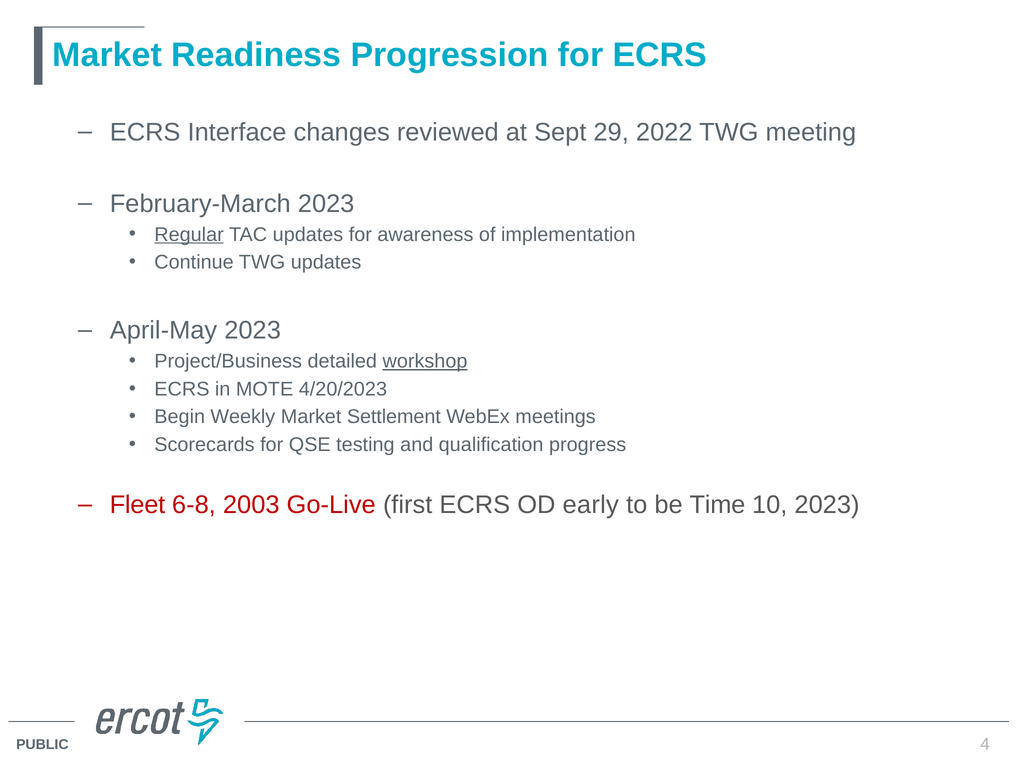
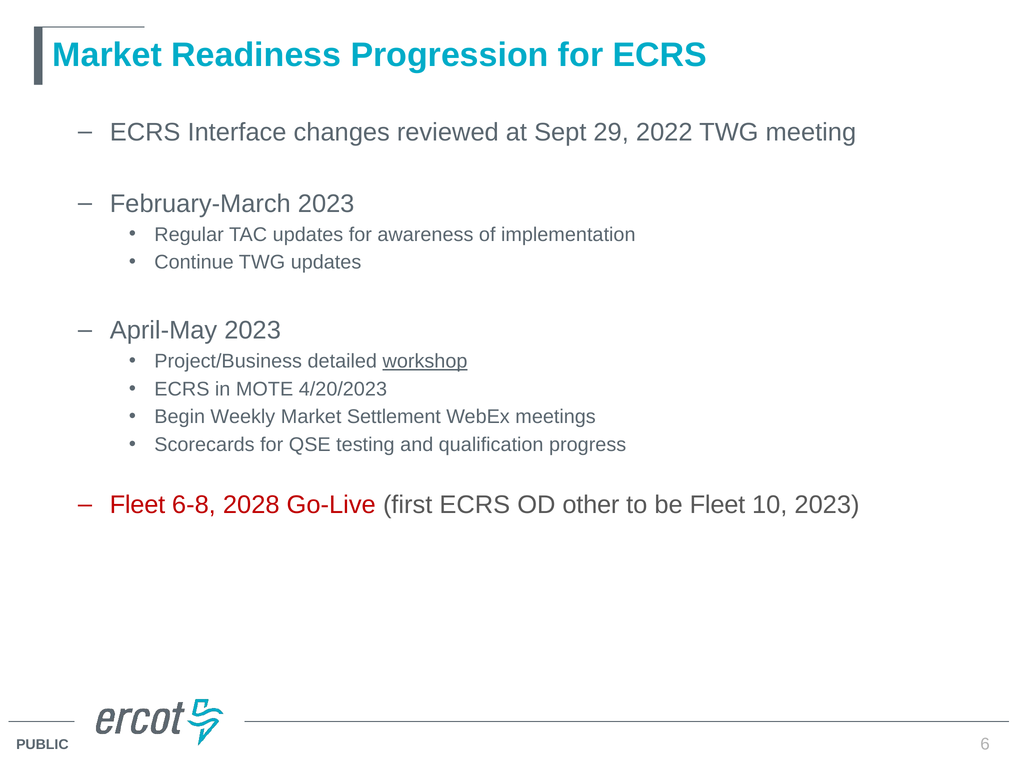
Regular underline: present -> none
2003: 2003 -> 2028
early: early -> other
be Time: Time -> Fleet
4: 4 -> 6
